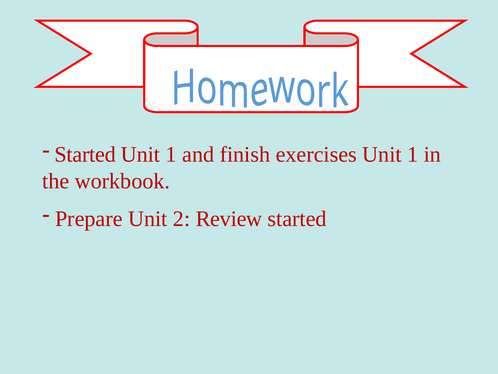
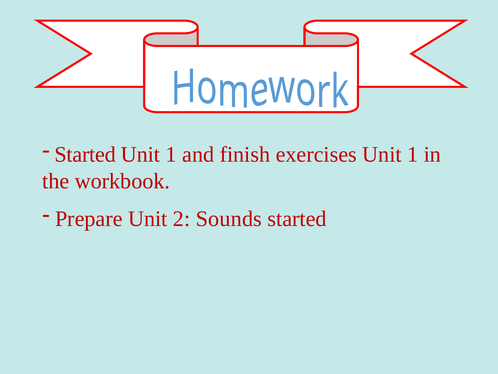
Review: Review -> Sounds
